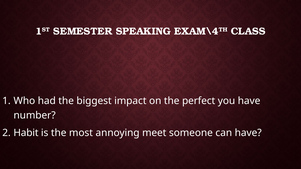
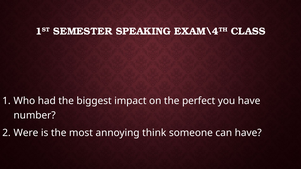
Habit: Habit -> Were
meet: meet -> think
